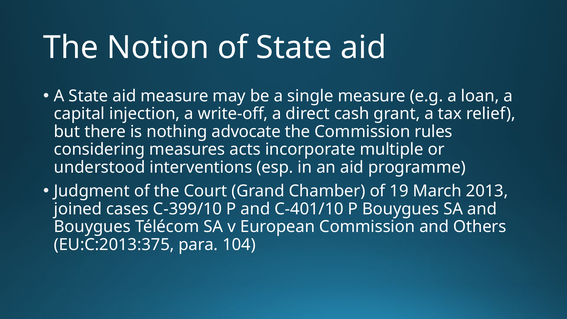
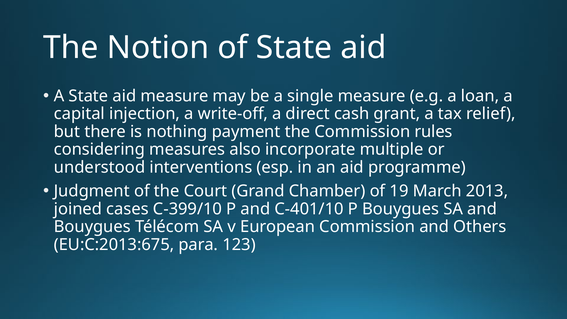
advocate: advocate -> payment
acts: acts -> also
EU:C:2013:375: EU:C:2013:375 -> EU:C:2013:675
104: 104 -> 123
